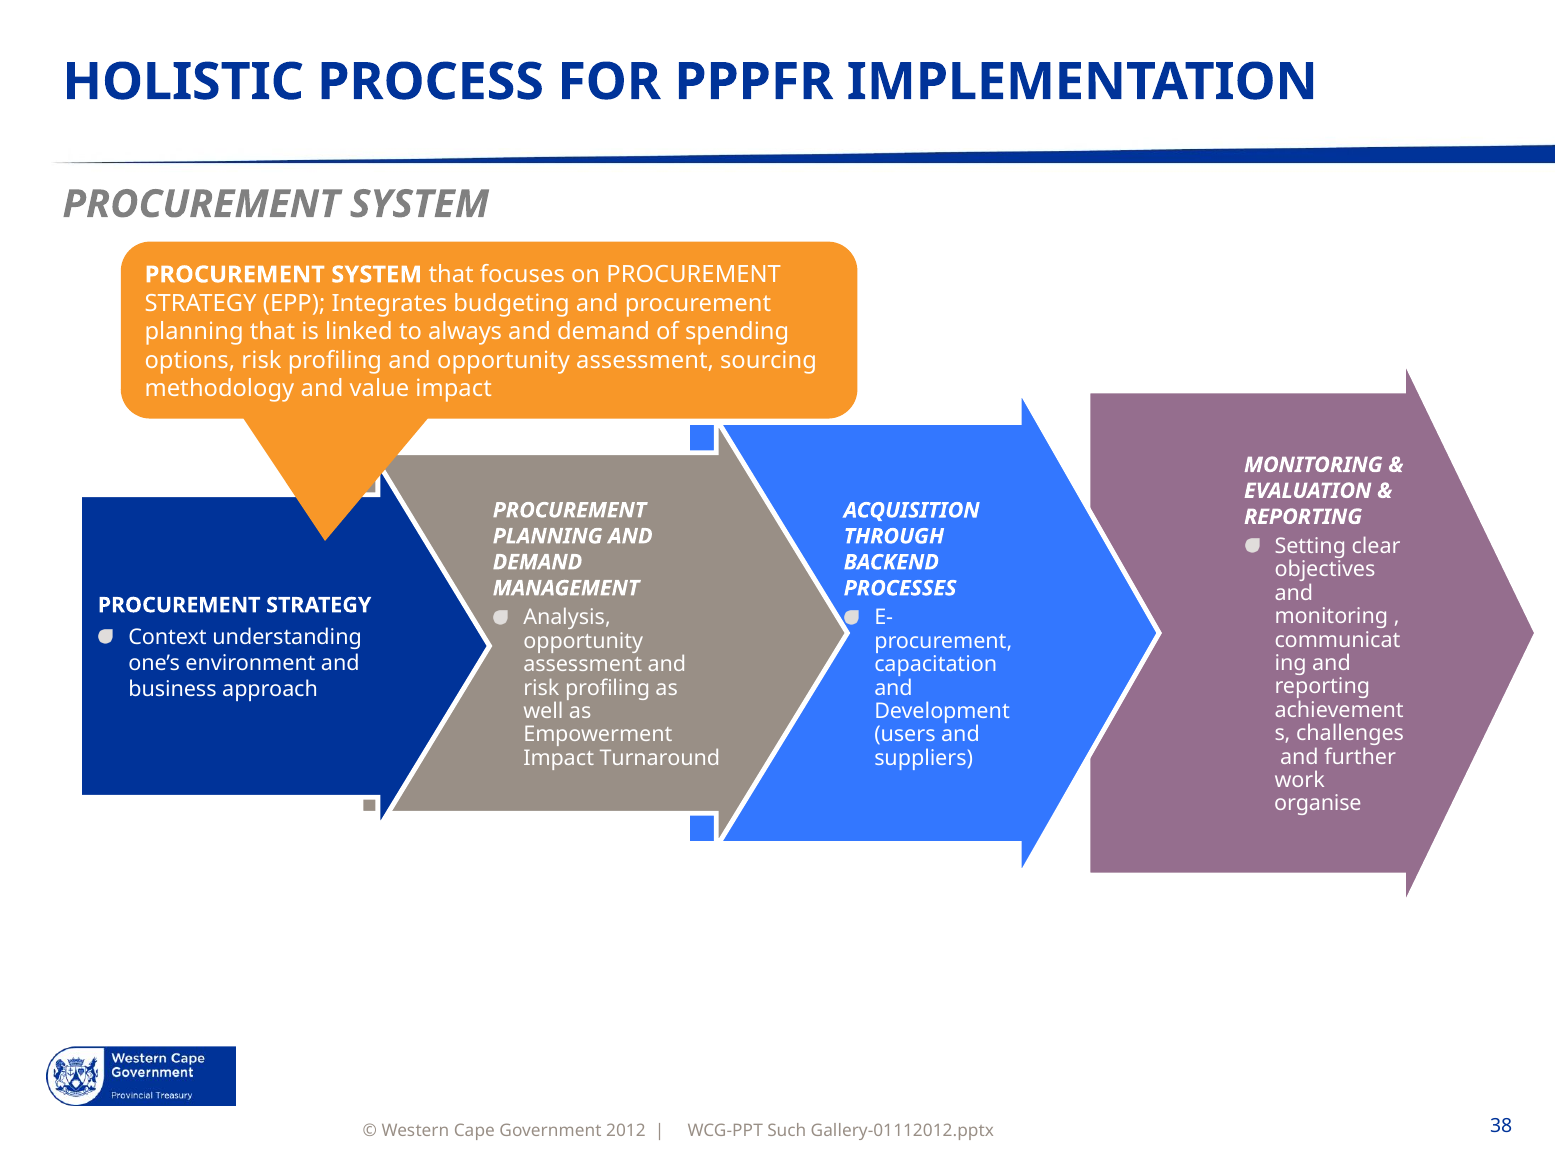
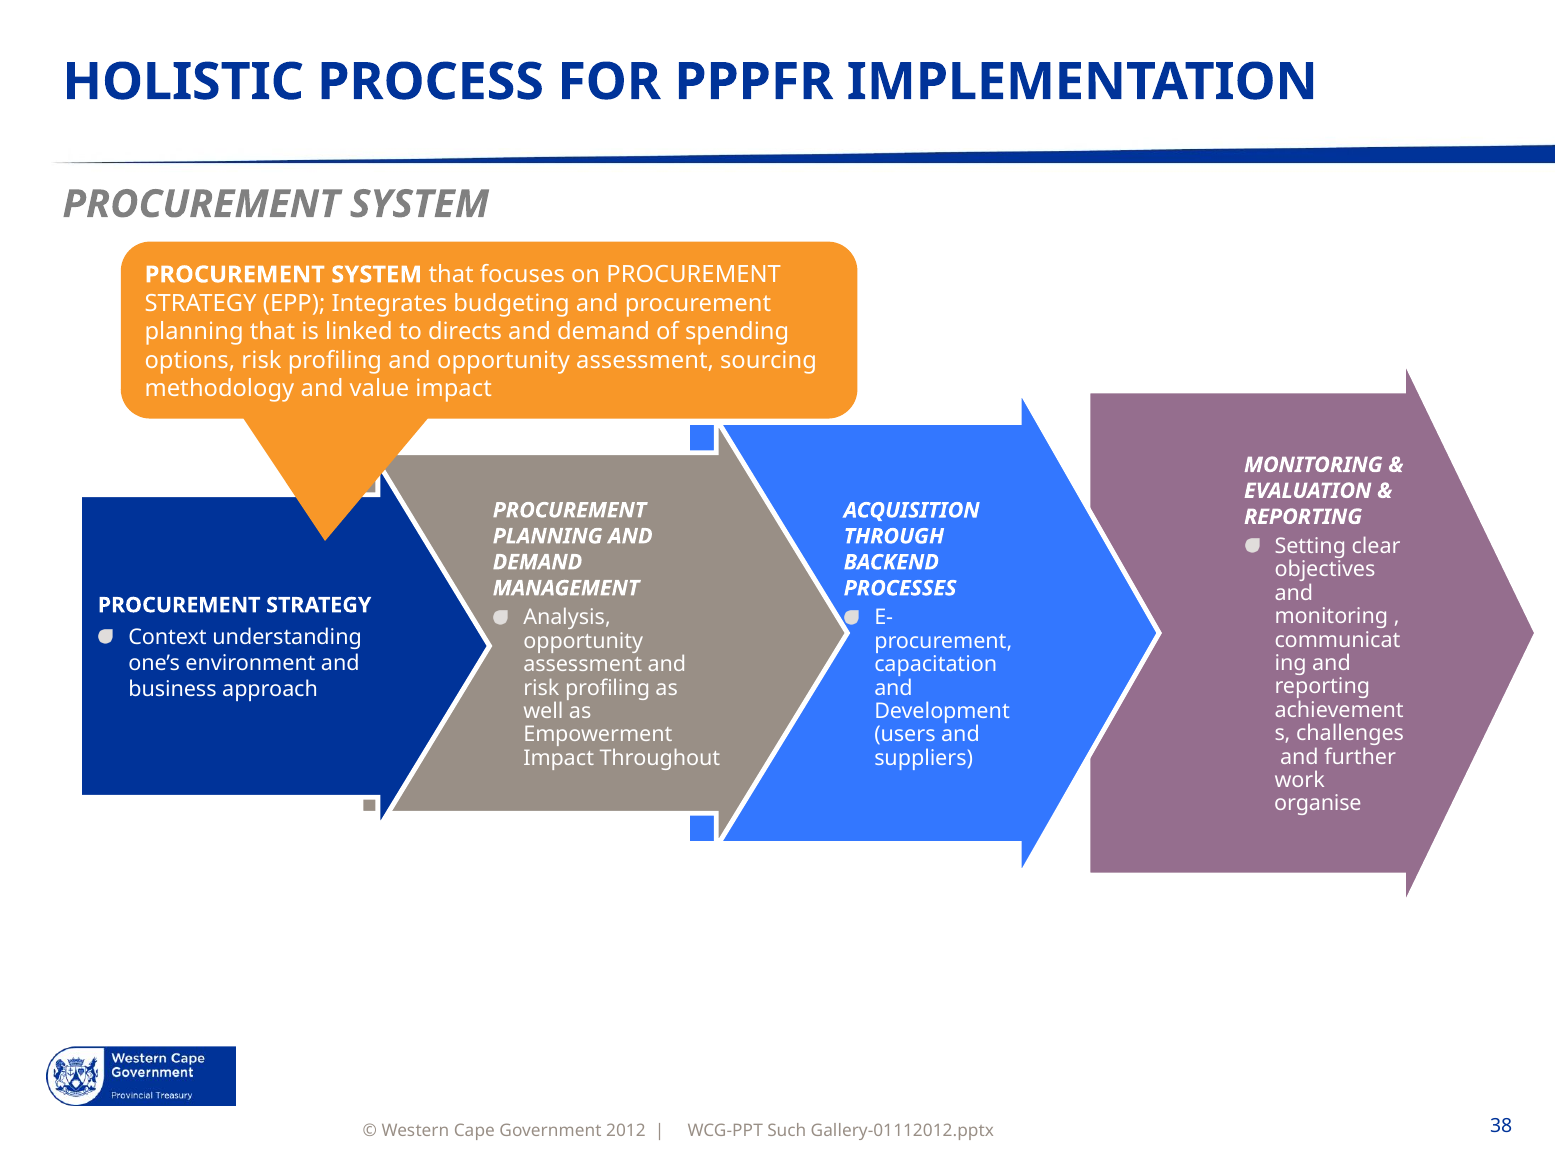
always: always -> directs
Turnaround: Turnaround -> Throughout
